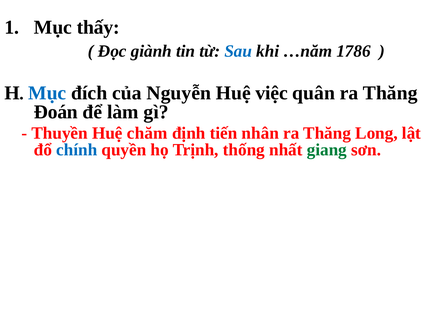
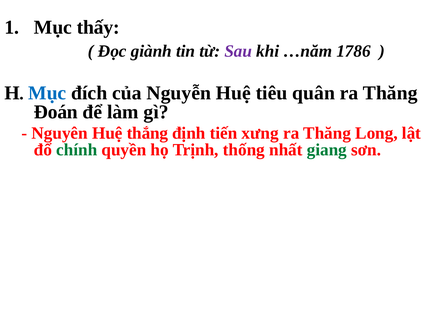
Sau colour: blue -> purple
việc: việc -> tiêu
Thuyền: Thuyền -> Nguyên
chăm: chăm -> thắng
nhân: nhân -> xưng
chính colour: blue -> green
